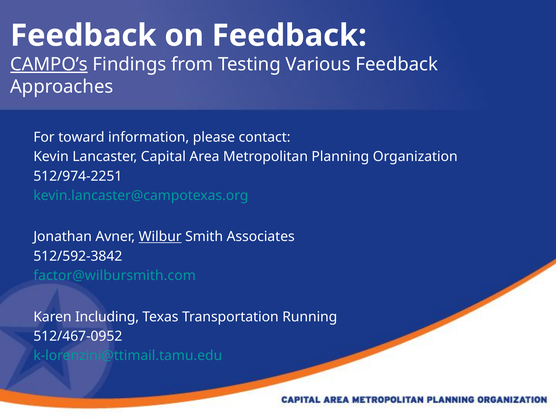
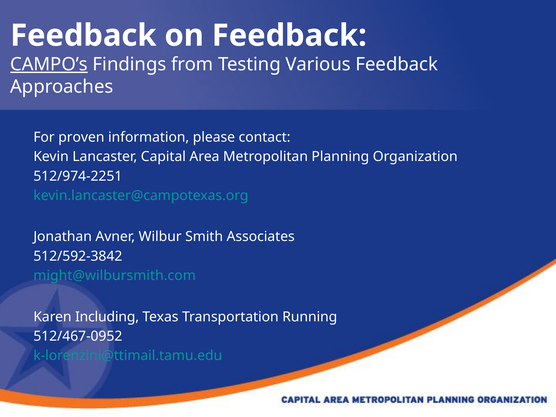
toward: toward -> proven
Wilbur underline: present -> none
factor@wilbursmith.com: factor@wilbursmith.com -> might@wilbursmith.com
